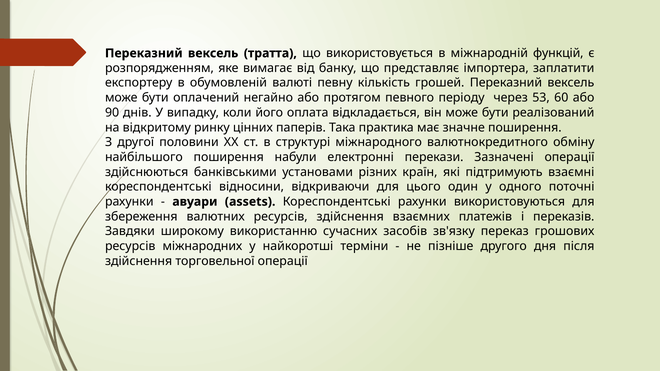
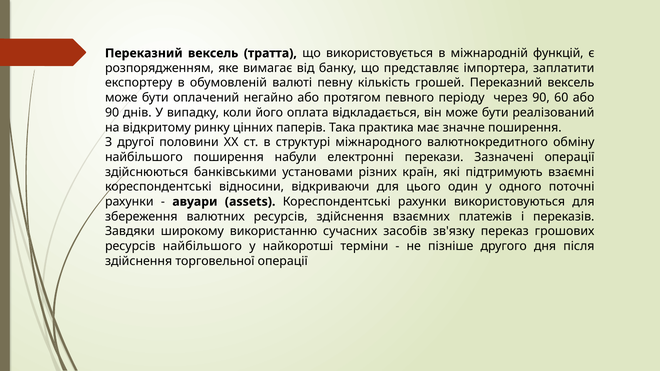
через 53: 53 -> 90
ресурсів міжнародних: міжнародних -> найбільшого
